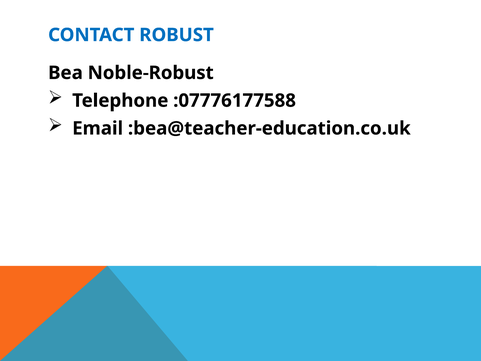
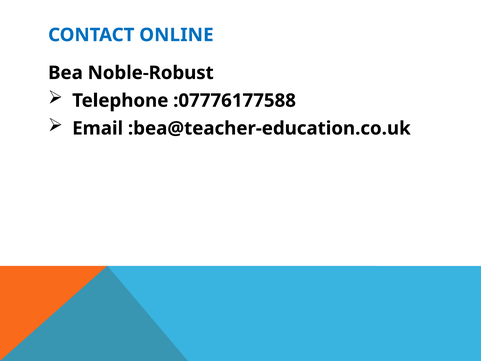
ROBUST: ROBUST -> ONLINE
